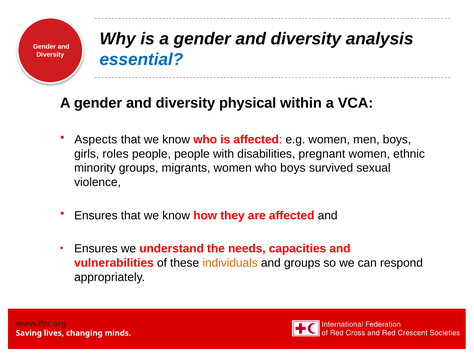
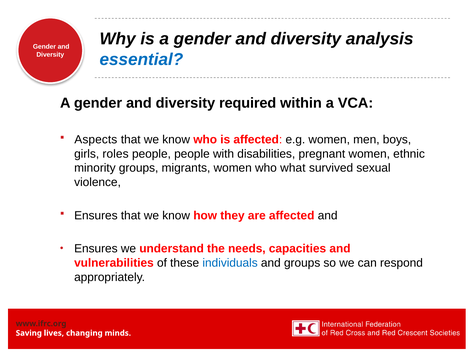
physical: physical -> required
who boys: boys -> what
individuals colour: orange -> blue
